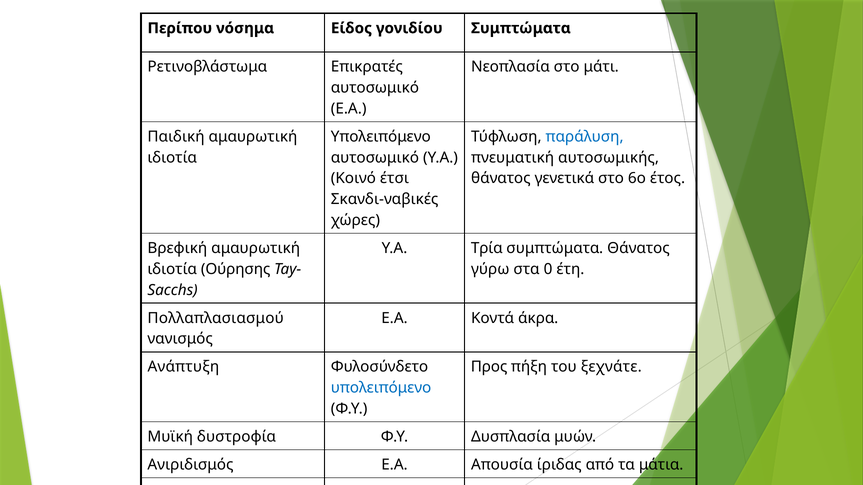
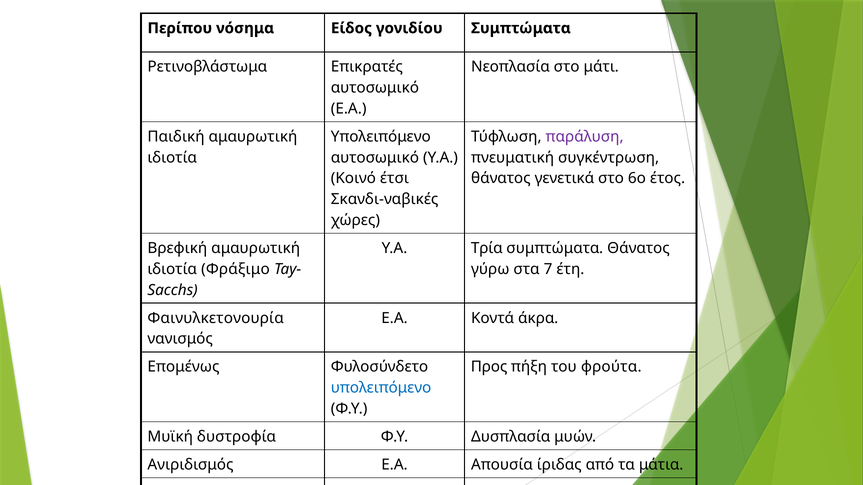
παράλυση colour: blue -> purple
αυτοσωμικής: αυτοσωμικής -> συγκέντρωση
ιδιοτία Ούρησης: Ούρησης -> Φράξιμο
0: 0 -> 7
Πολλαπλασιασμού: Πολλαπλασιασμού -> Φαινυλκετονουρία
Ανάπτυξη: Ανάπτυξη -> Επομένως
ξεχνάτε: ξεχνάτε -> φρούτα
